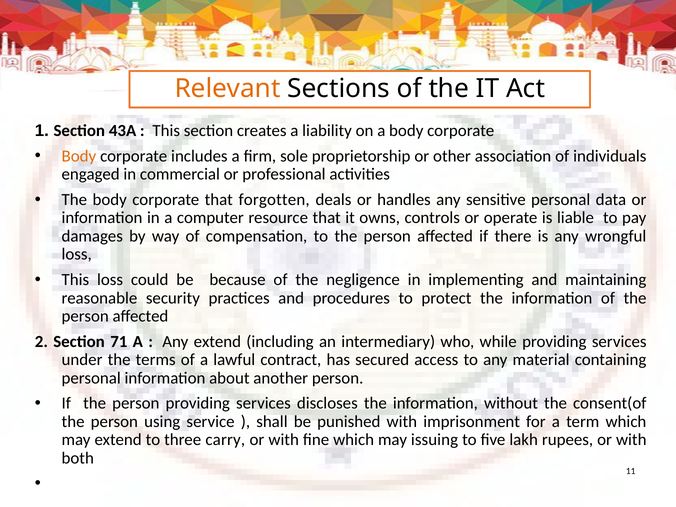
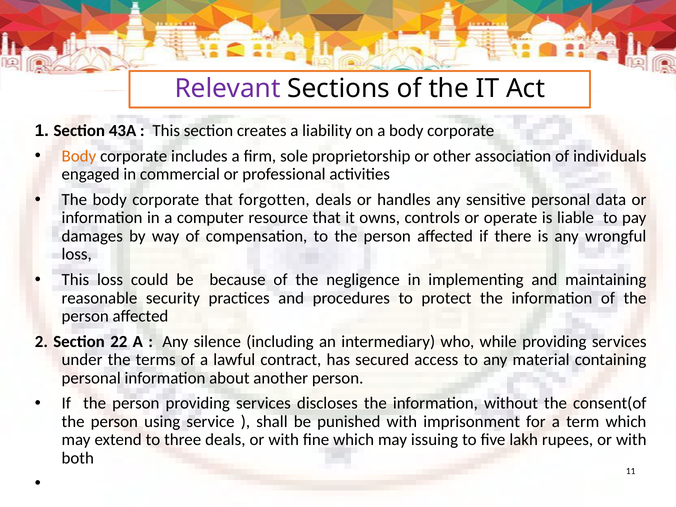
Relevant colour: orange -> purple
71: 71 -> 22
Any extend: extend -> silence
three carry: carry -> deals
